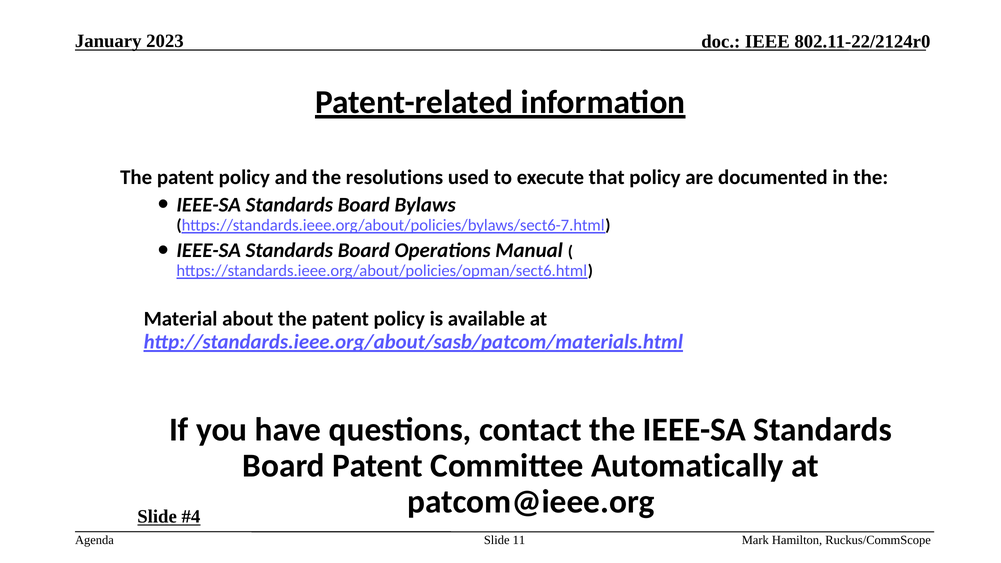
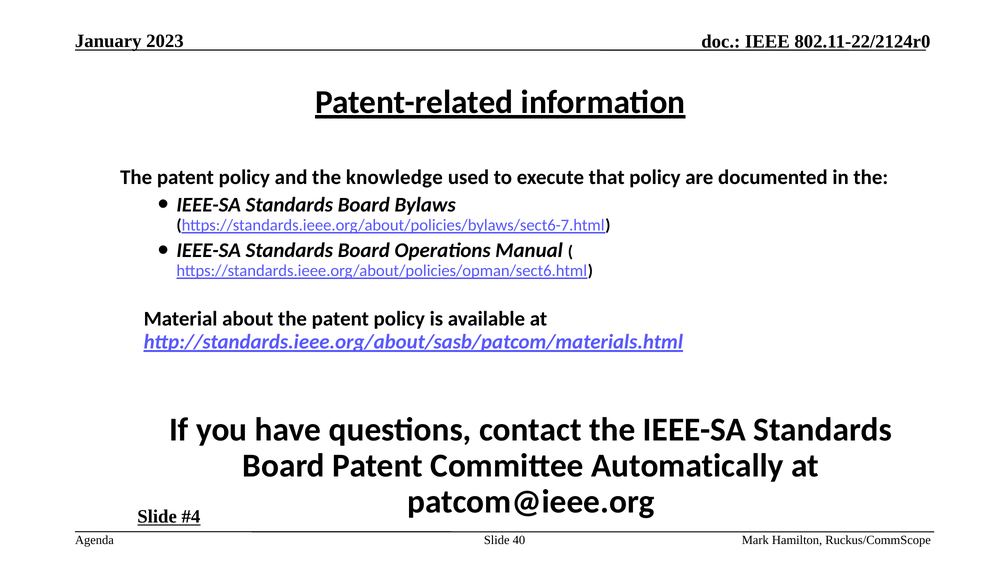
resolutions: resolutions -> knowledge
11: 11 -> 40
